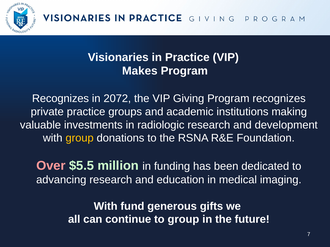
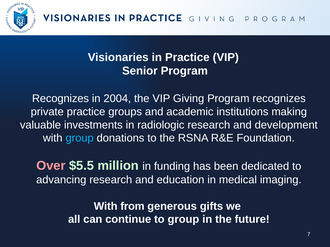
Makes: Makes -> Senior
2072: 2072 -> 2004
group at (80, 138) colour: yellow -> light blue
fund: fund -> from
